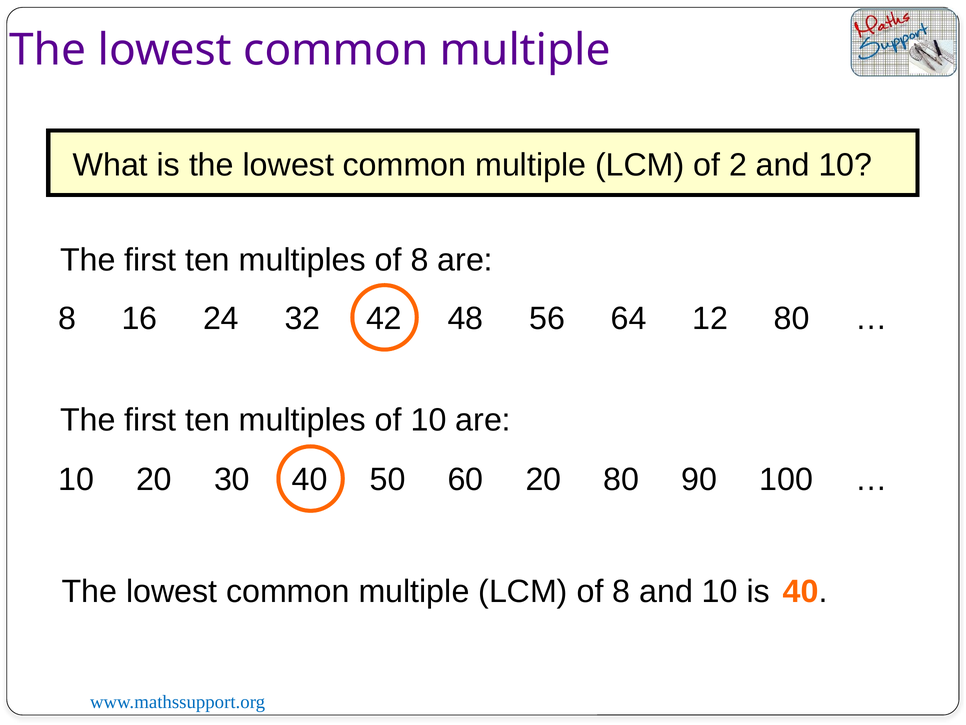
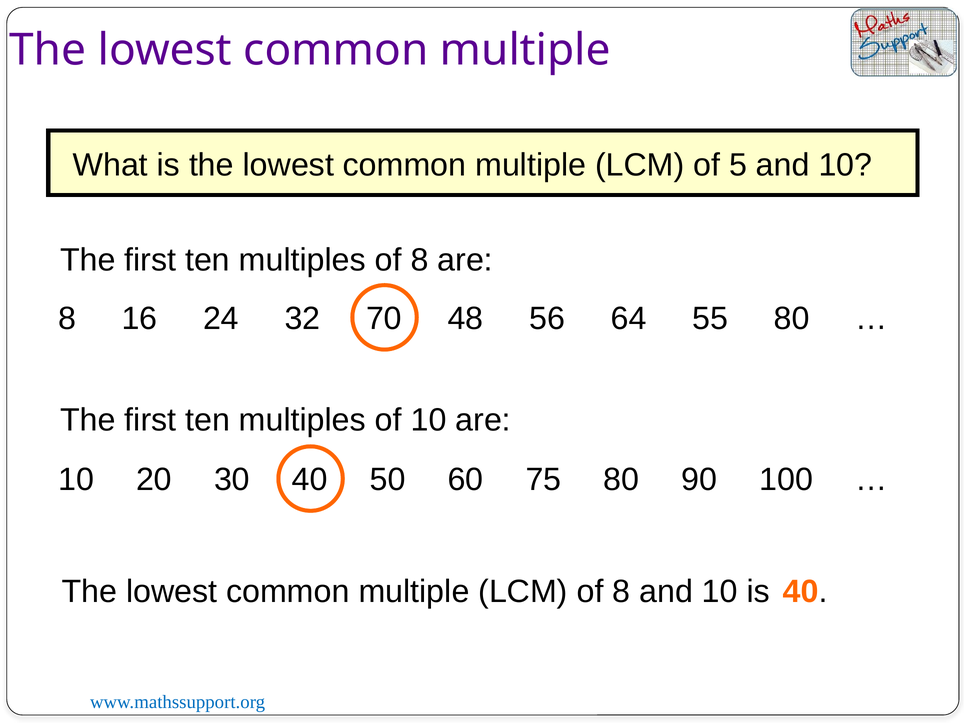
2: 2 -> 5
42: 42 -> 70
12: 12 -> 55
60 20: 20 -> 75
